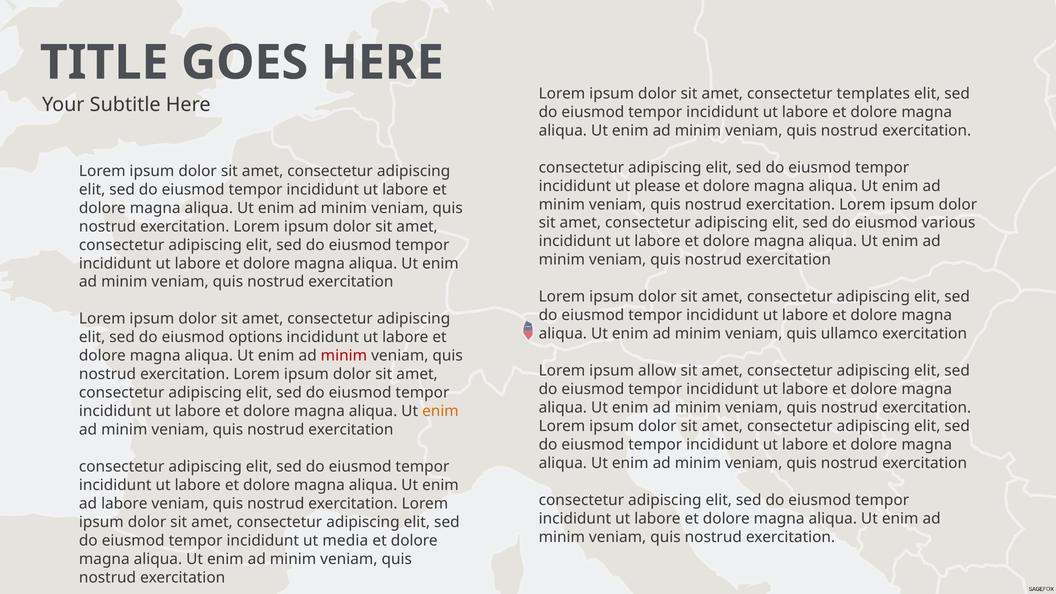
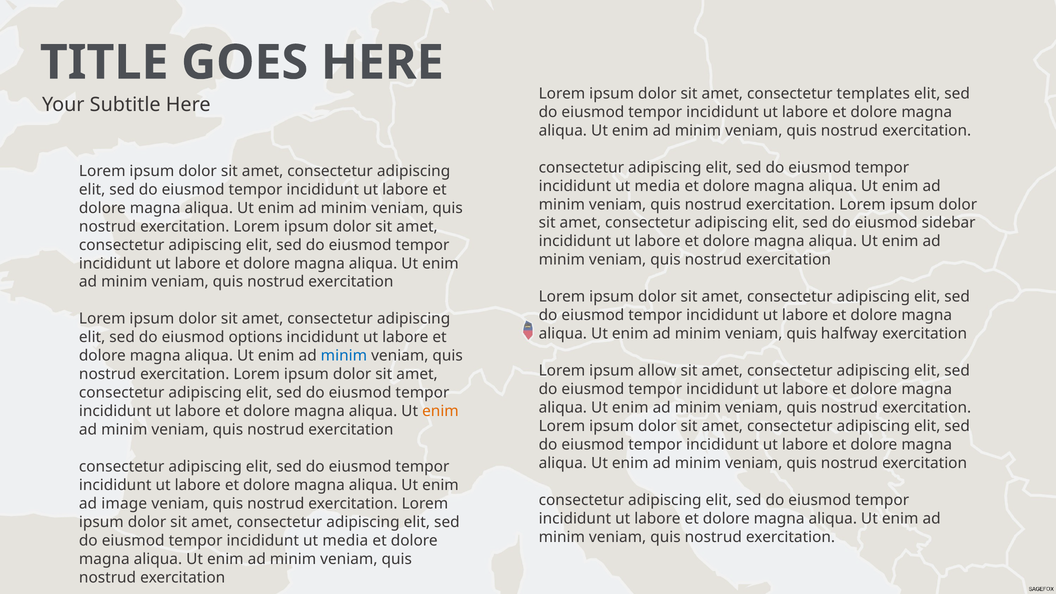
please at (657, 186): please -> media
various: various -> sidebar
ullamco: ullamco -> halfway
minim at (344, 356) colour: red -> blue
ad labore: labore -> image
